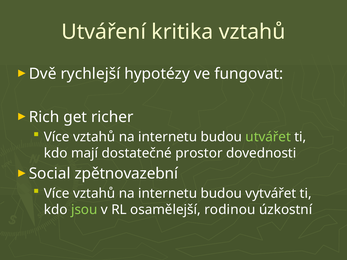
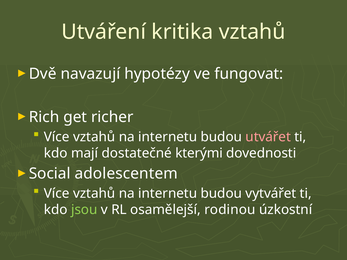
rychlejší: rychlejší -> navazují
utvářet colour: light green -> pink
prostor: prostor -> kterými
zpětnovazební: zpětnovazební -> adolescentem
